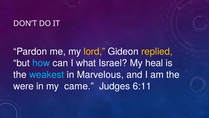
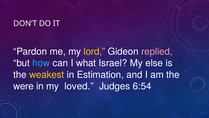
replied colour: yellow -> pink
heal: heal -> else
weakest colour: light blue -> yellow
Marvelous: Marvelous -> Estimation
came: came -> loved
6:11: 6:11 -> 6:54
